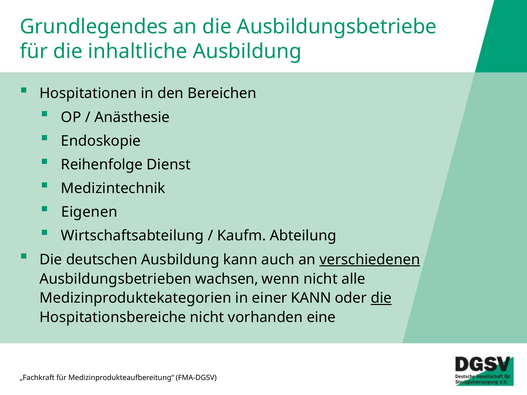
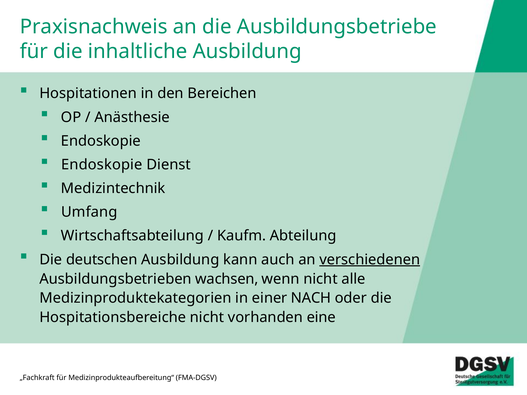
Grundlegendes: Grundlegendes -> Praxisnachweis
Reihenfolge at (102, 165): Reihenfolge -> Endoskopie
Eigenen: Eigenen -> Umfang
einer KANN: KANN -> NACH
die at (381, 298) underline: present -> none
